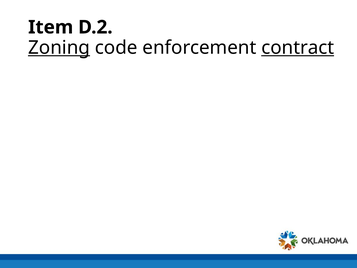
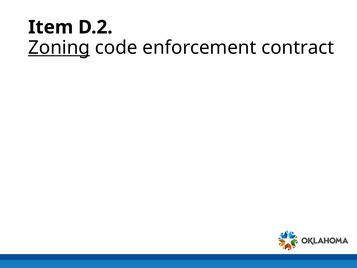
contract underline: present -> none
